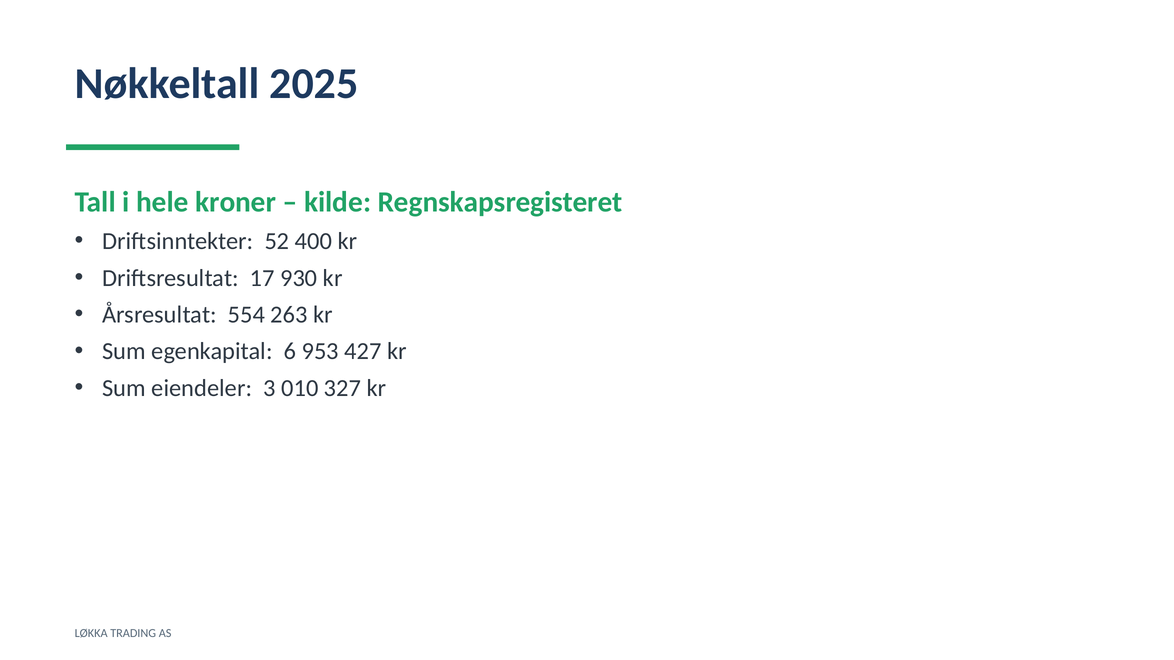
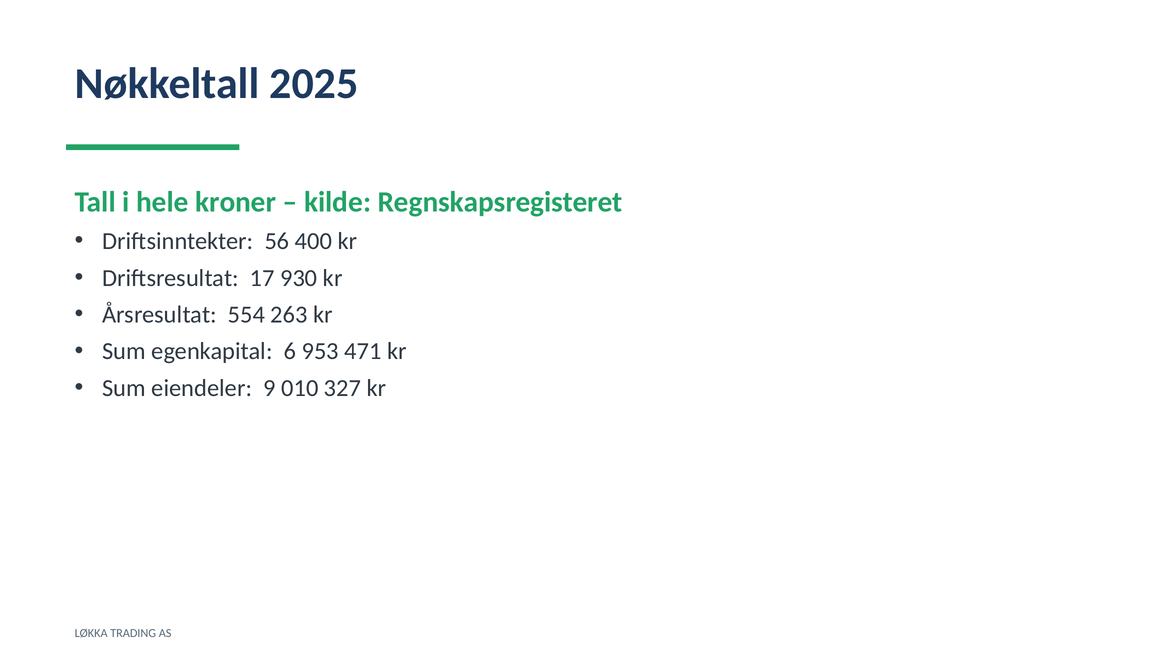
52: 52 -> 56
427: 427 -> 471
3: 3 -> 9
